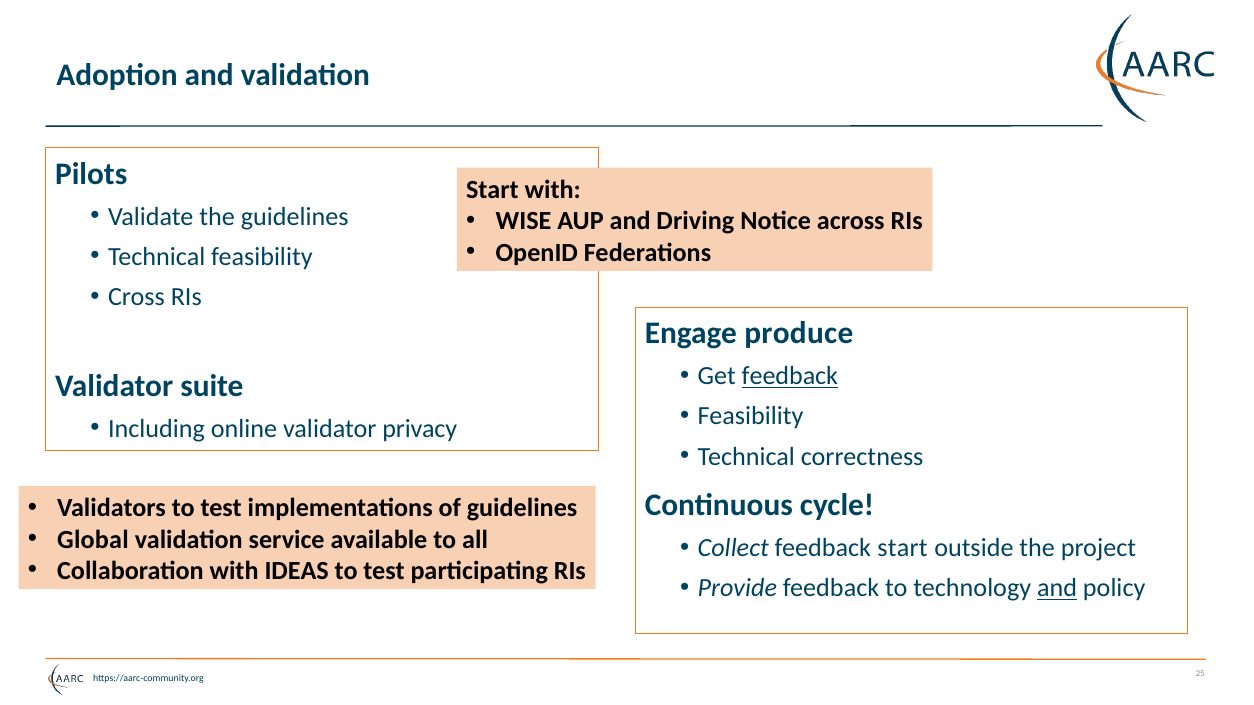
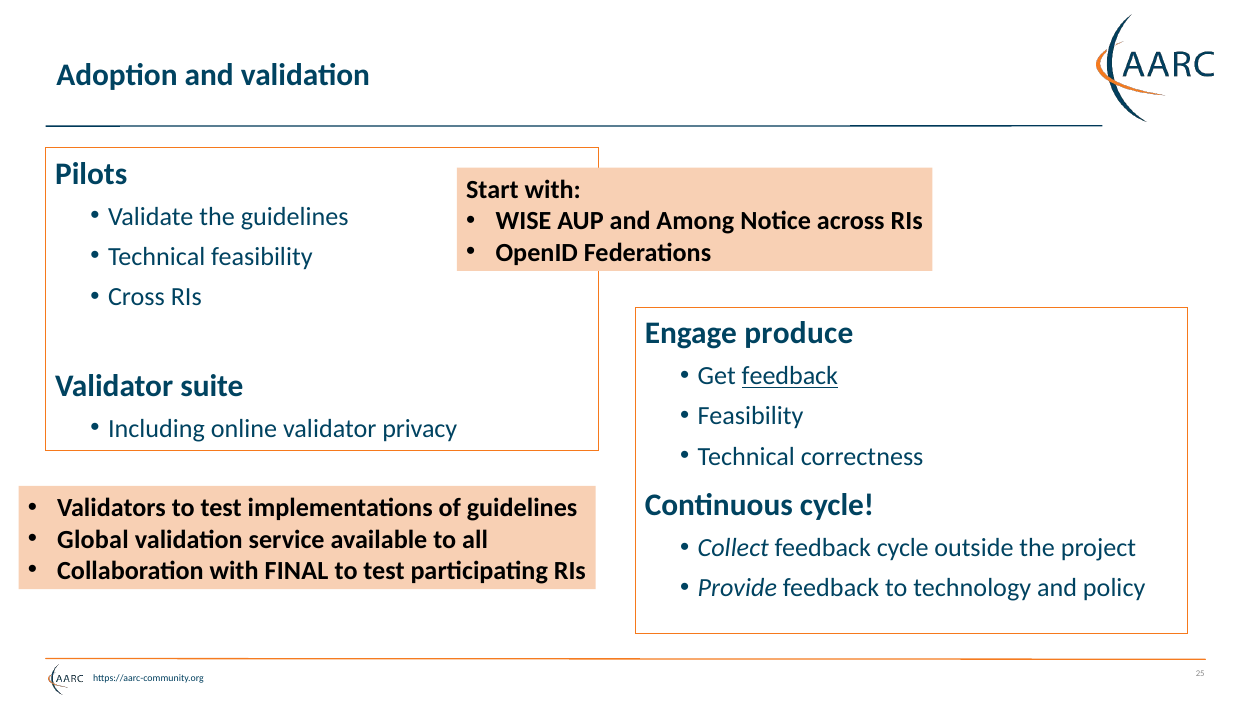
Driving: Driving -> Among
feedback start: start -> cycle
IDEAS: IDEAS -> FINAL
and at (1057, 588) underline: present -> none
